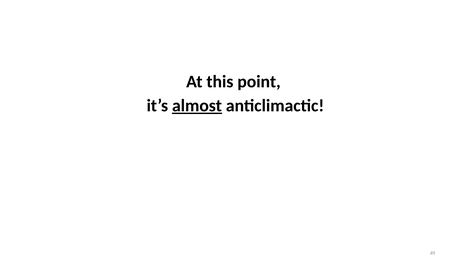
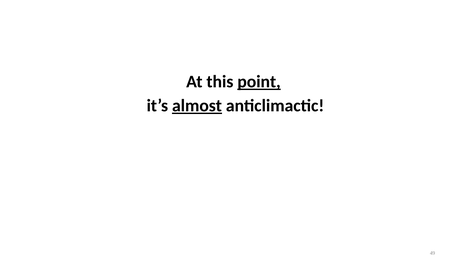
point underline: none -> present
